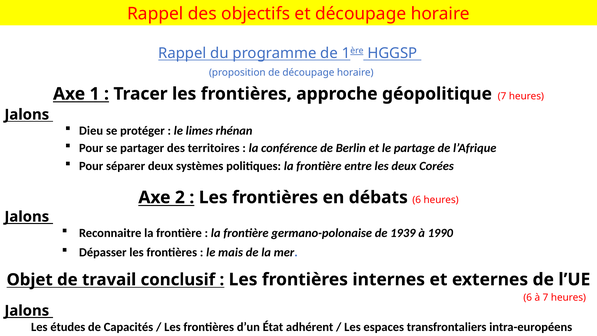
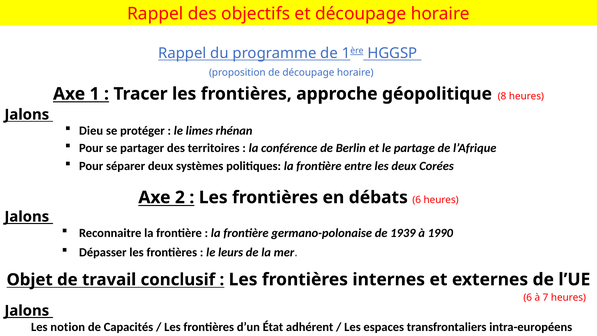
géopolitique 7: 7 -> 8
mais: mais -> leurs
études: études -> notion
